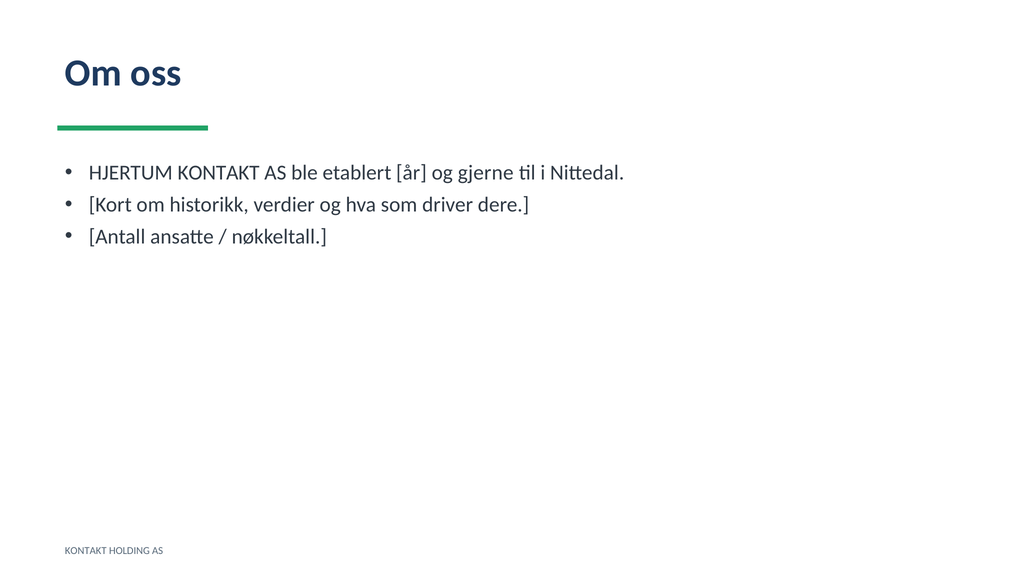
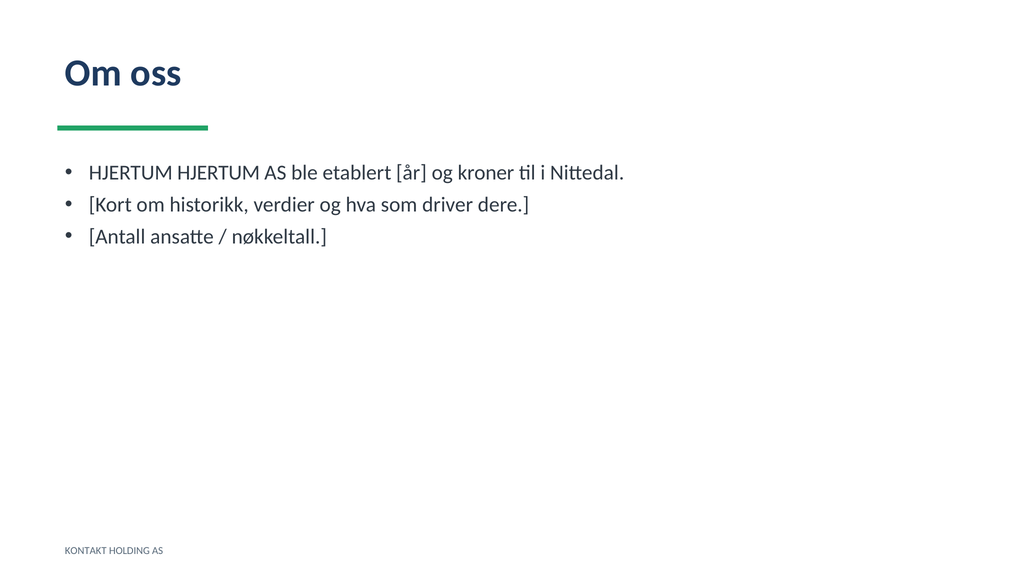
HJERTUM KONTAKT: KONTAKT -> HJERTUM
gjerne: gjerne -> kroner
